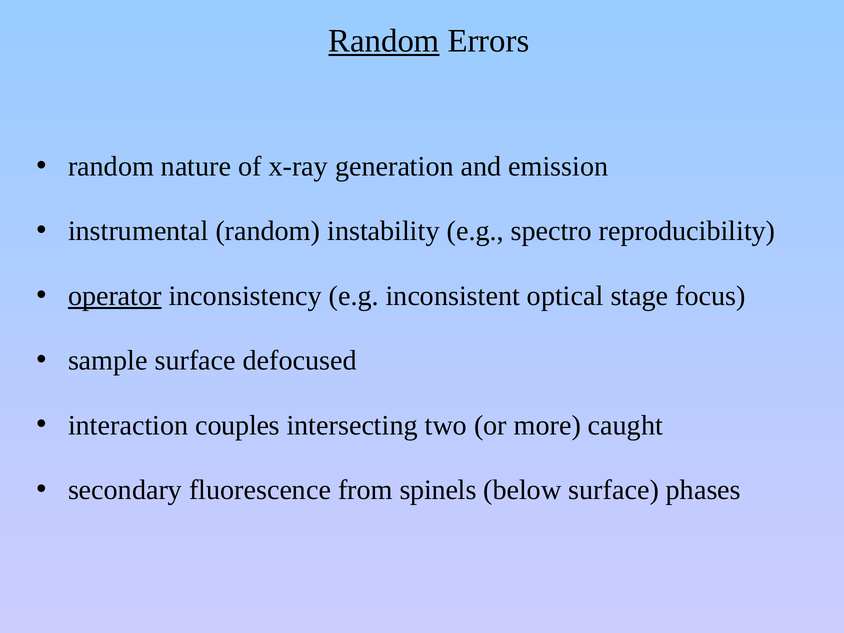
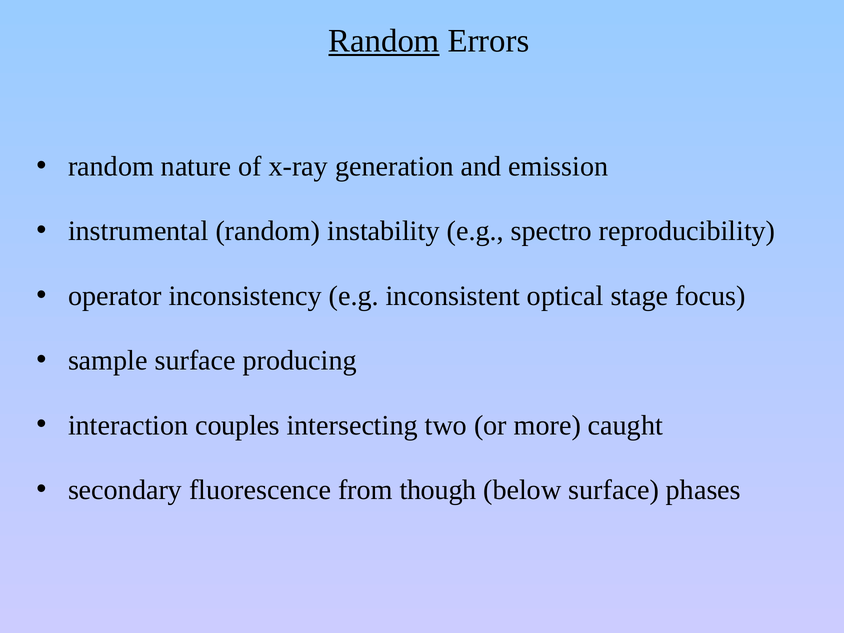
operator underline: present -> none
defocused: defocused -> producing
spinels: spinels -> though
